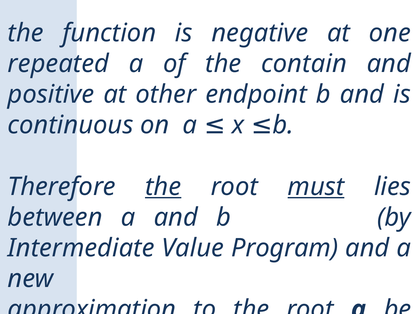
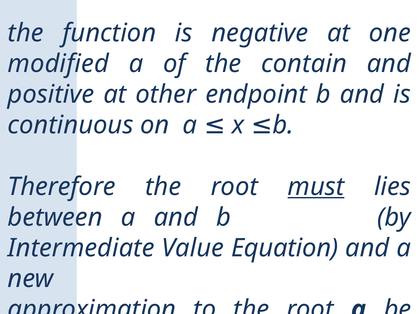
repeated: repeated -> modified
the at (163, 187) underline: present -> none
Program: Program -> Equation
